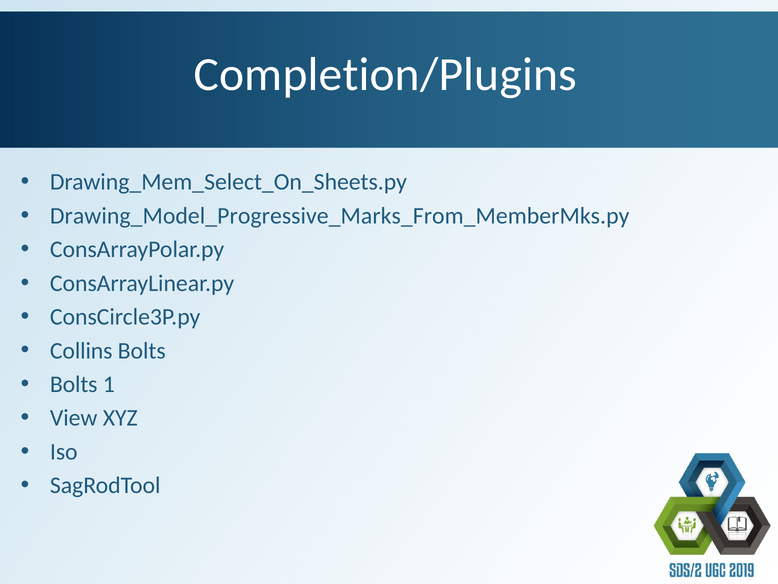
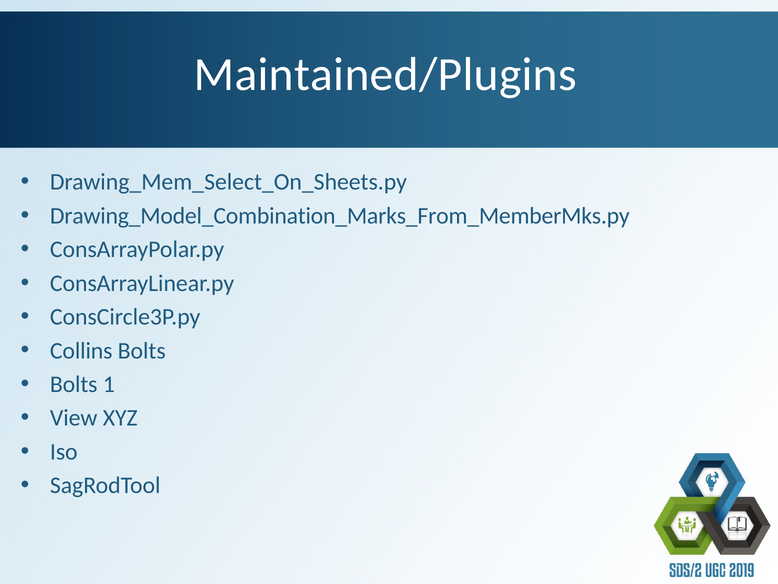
Completion/Plugins: Completion/Plugins -> Maintained/Plugins
Drawing_Model_Progressive_Marks_From_MemberMks.py: Drawing_Model_Progressive_Marks_From_MemberMks.py -> Drawing_Model_Combination_Marks_From_MemberMks.py
